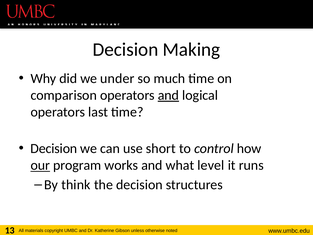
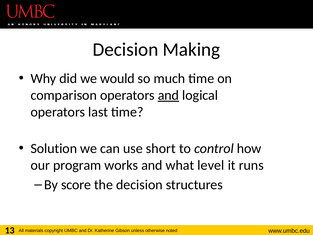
under: under -> would
Decision at (54, 148): Decision -> Solution
our underline: present -> none
think: think -> score
